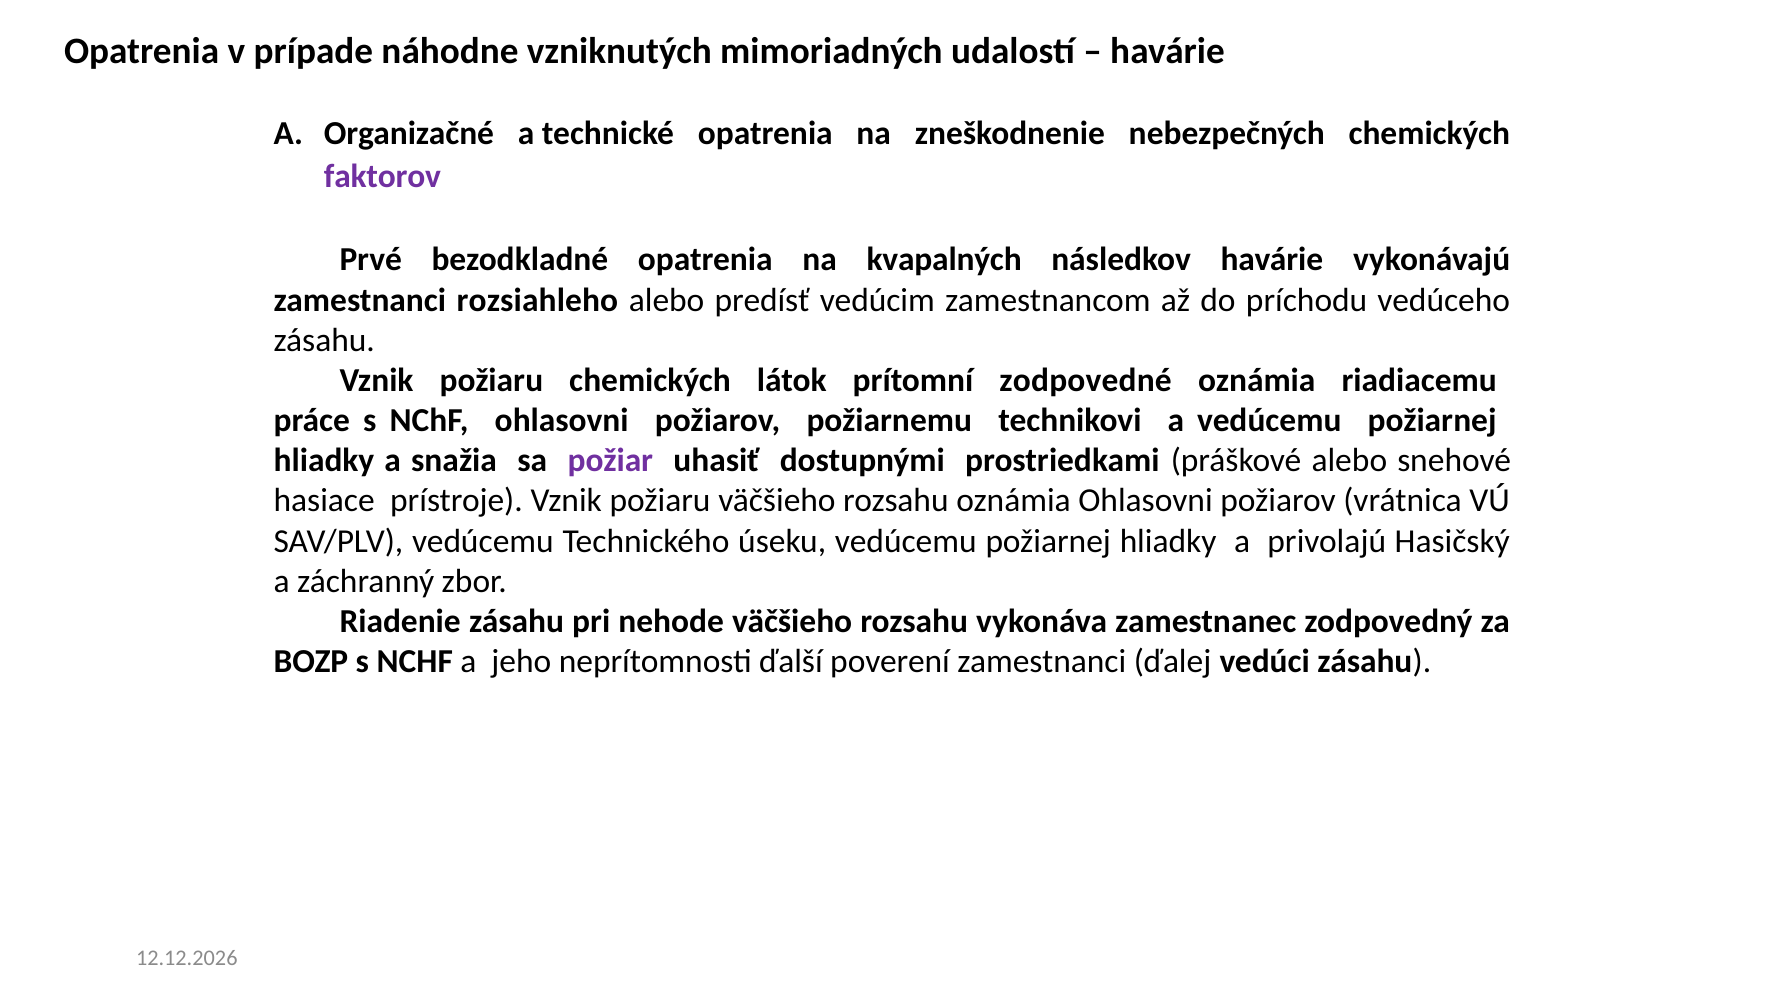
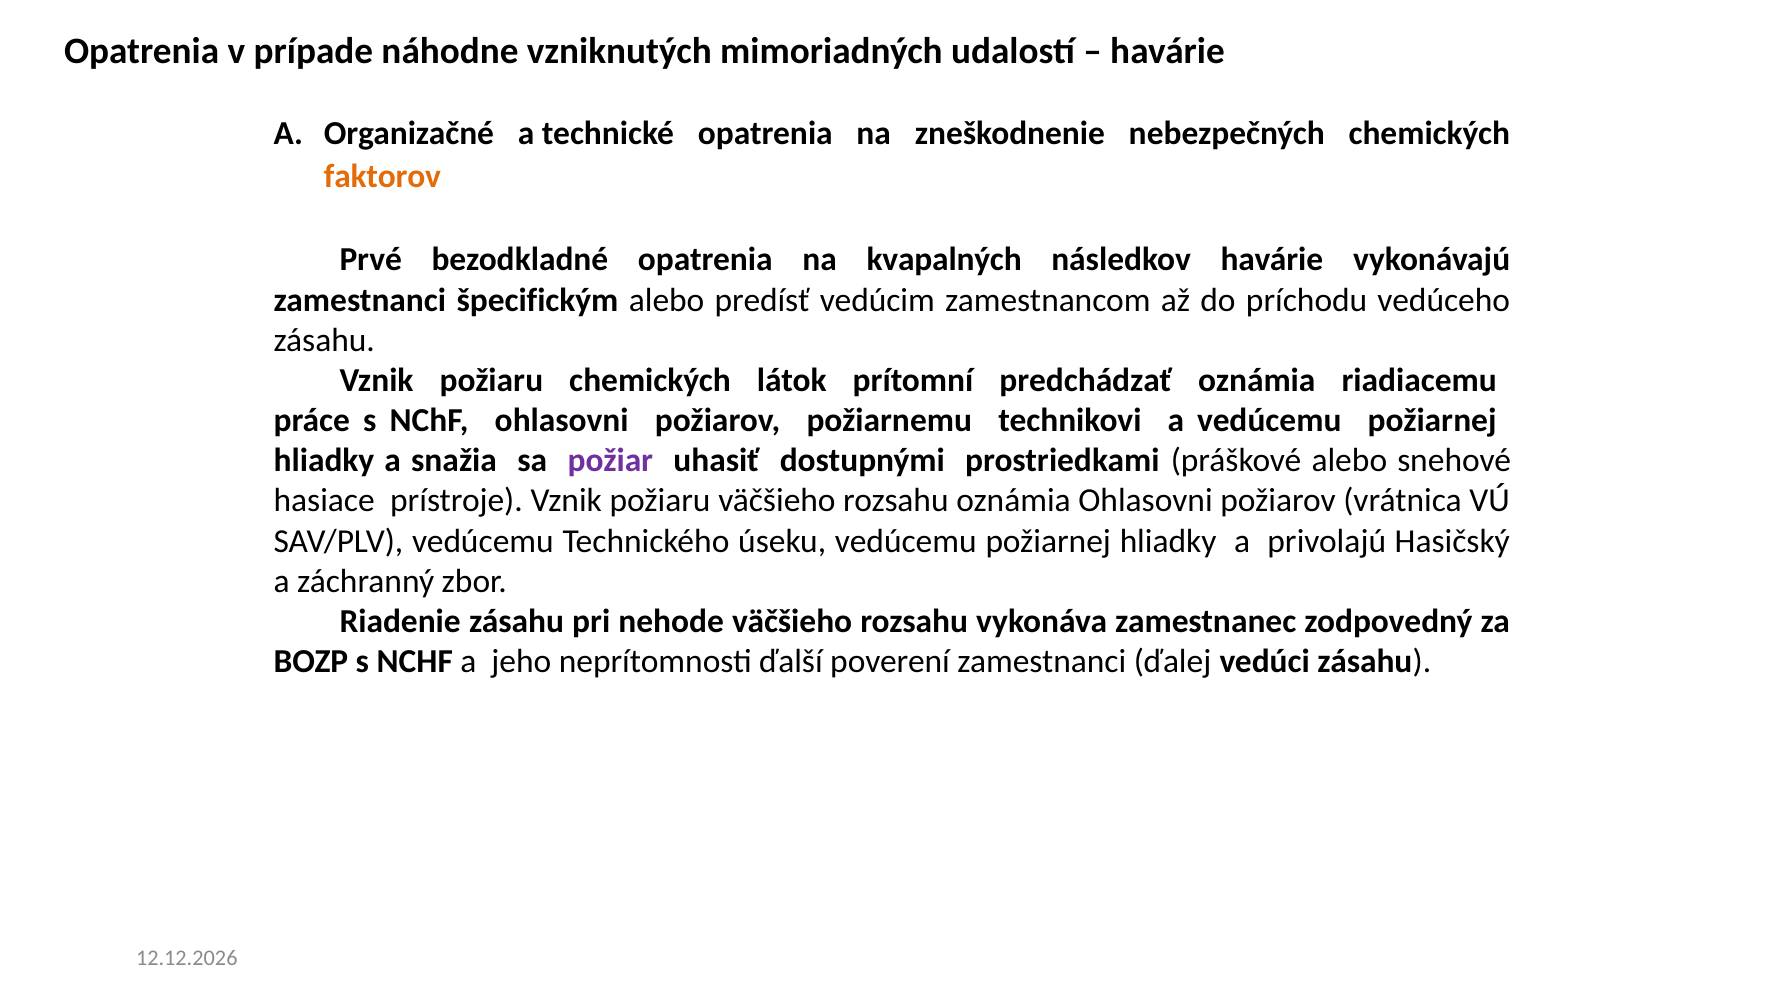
faktorov colour: purple -> orange
rozsiahleho: rozsiahleho -> špecifickým
zodpovedné: zodpovedné -> predchádzať
